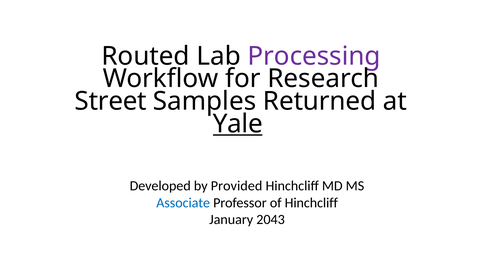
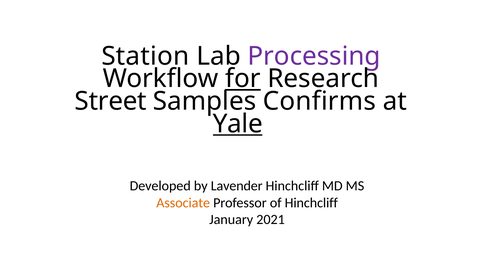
Routed: Routed -> Station
for underline: none -> present
Returned: Returned -> Confirms
Provided: Provided -> Lavender
Associate colour: blue -> orange
2043: 2043 -> 2021
